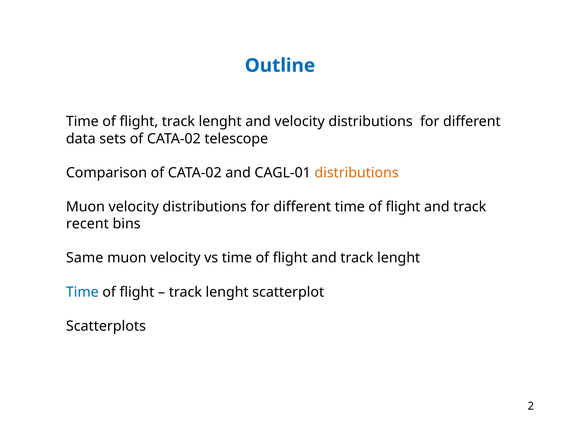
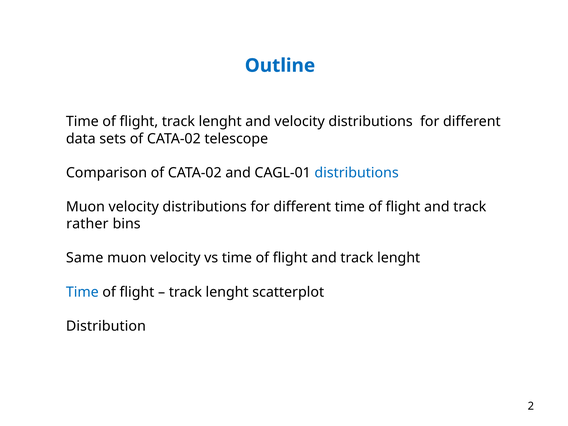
distributions at (357, 173) colour: orange -> blue
recent: recent -> rather
Scatterplots: Scatterplots -> Distribution
